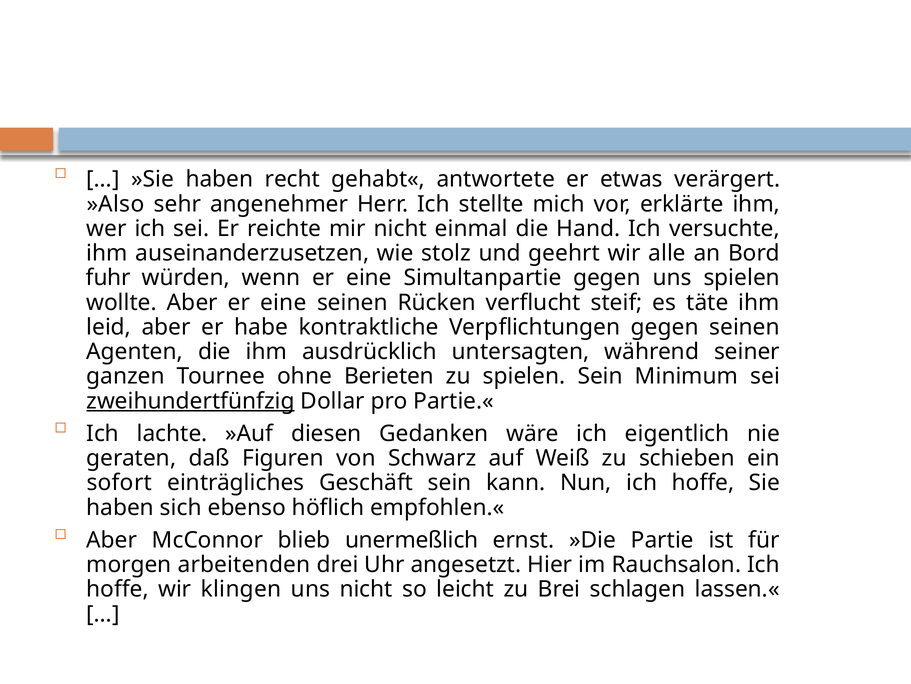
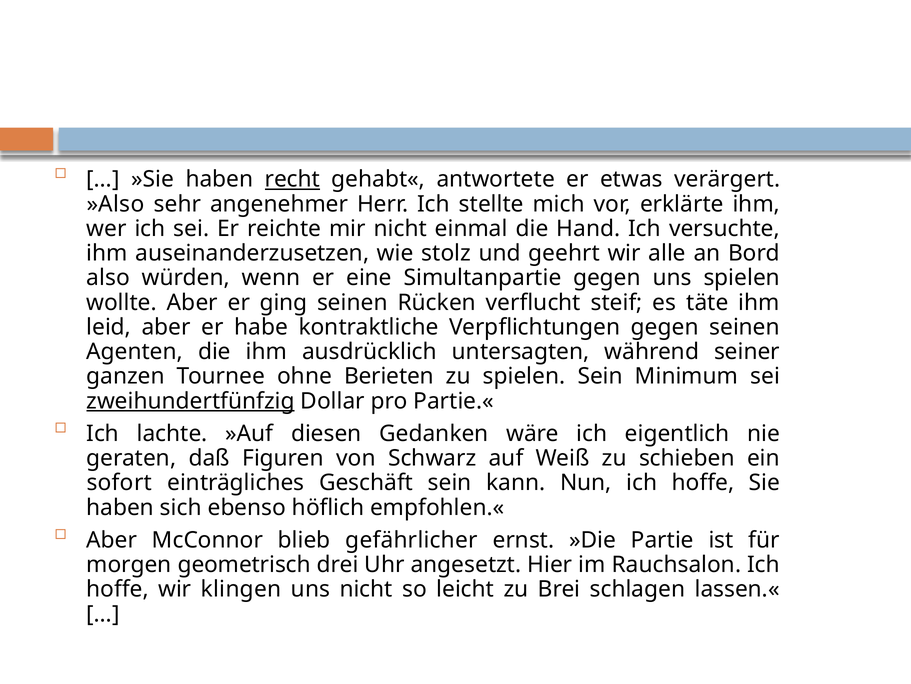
recht underline: none -> present
fuhr: fuhr -> also
Aber er eine: eine -> ging
unermeßlich: unermeßlich -> gefährlicher
arbeitenden: arbeitenden -> geometrisch
